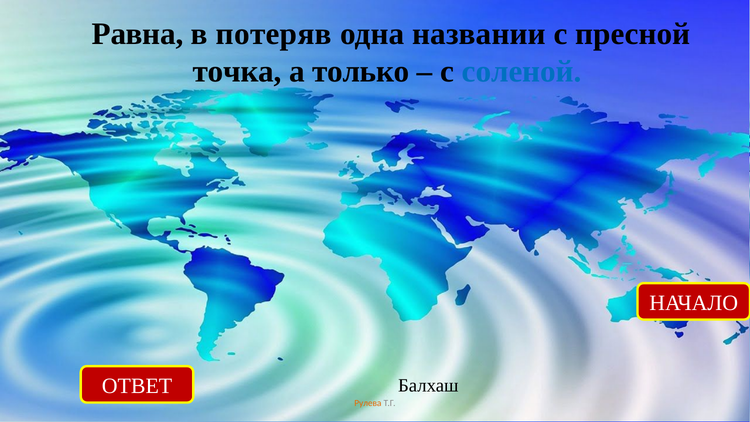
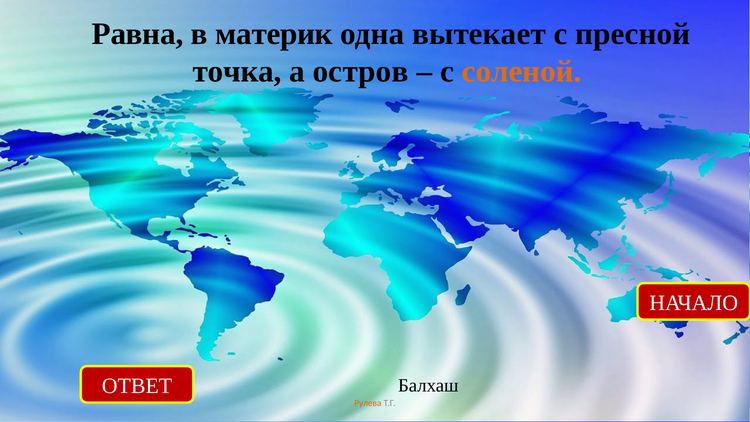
потеряв: потеряв -> материк
названии: названии -> вытекает
только: только -> остров
соленой colour: blue -> orange
